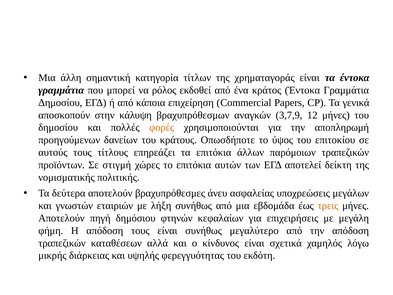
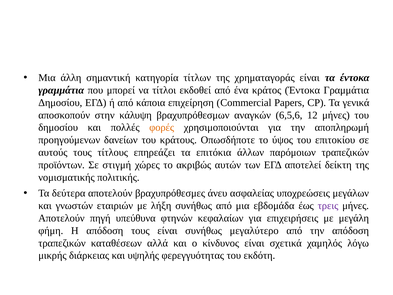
ρόλος: ρόλος -> τίτλοι
3,7,9: 3,7,9 -> 6,5,6
το επιτόκια: επιτόκια -> ακριβώς
τρεις colour: orange -> purple
δημόσιου: δημόσιου -> υπεύθυνα
